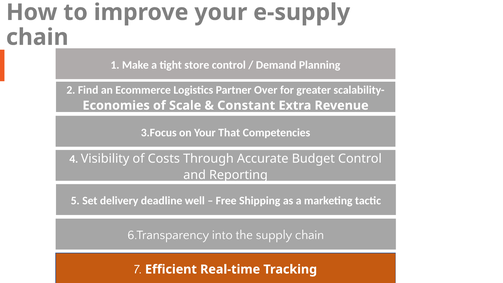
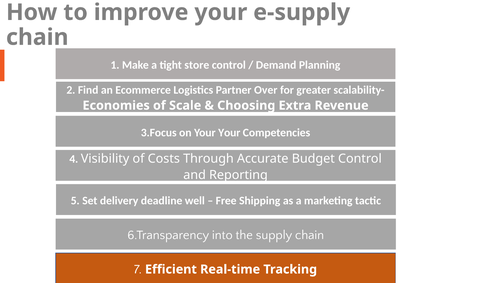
Constant: Constant -> Choosing
Your That: That -> Your
